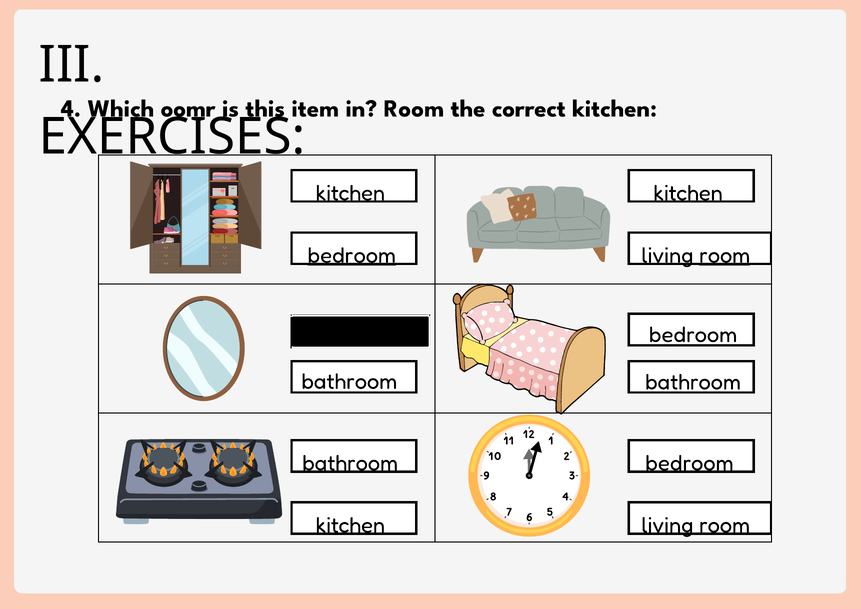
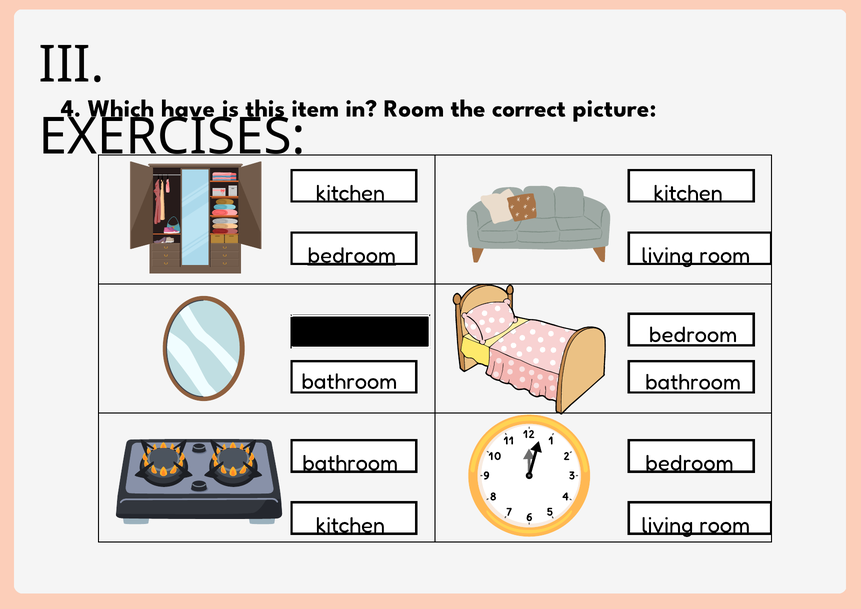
oomr: oomr -> have
correct kitchen: kitchen -> picture
room at (725, 255) underline: present -> none
